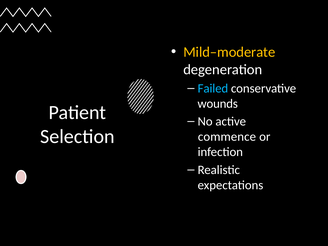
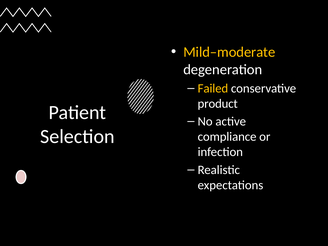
Failed colour: light blue -> yellow
wounds: wounds -> product
commence: commence -> compliance
